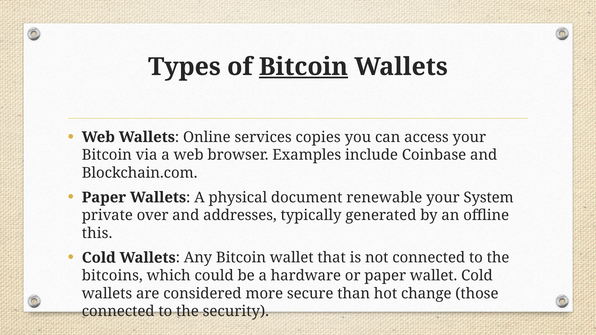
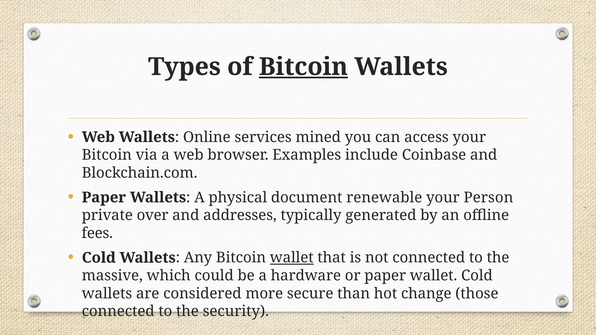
copies: copies -> mined
System: System -> Person
this: this -> fees
wallet at (292, 258) underline: none -> present
bitcoins: bitcoins -> massive
